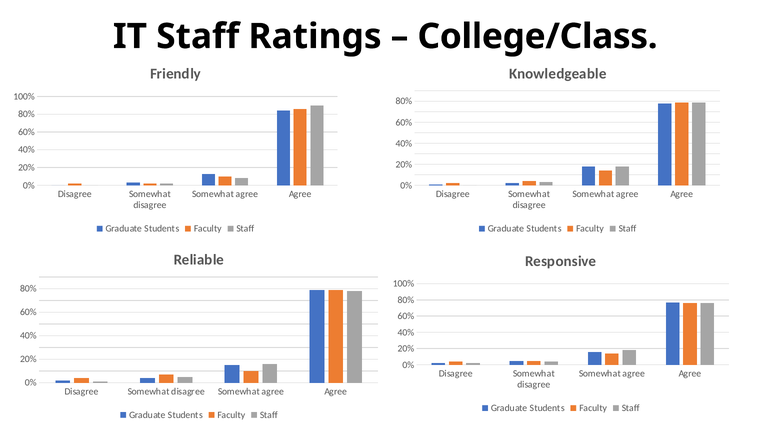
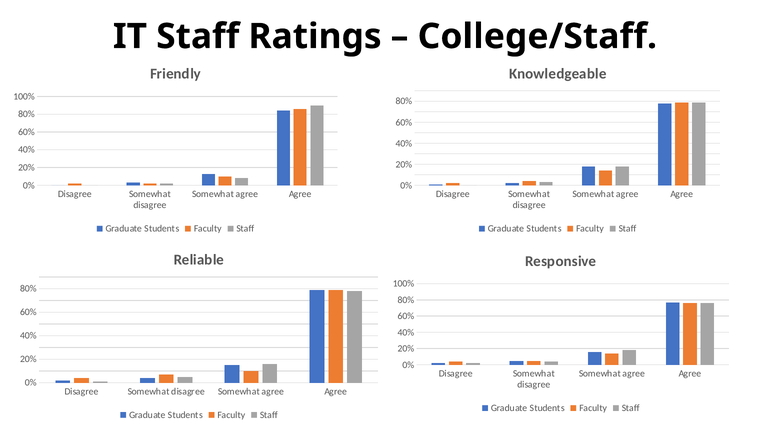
College/Class: College/Class -> College/Staff
